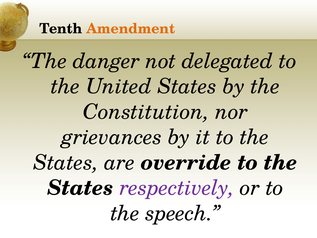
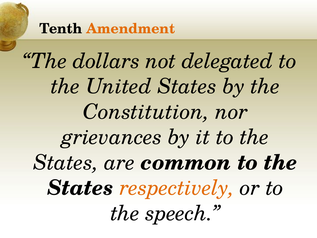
danger: danger -> dollars
override: override -> common
respectively colour: purple -> orange
